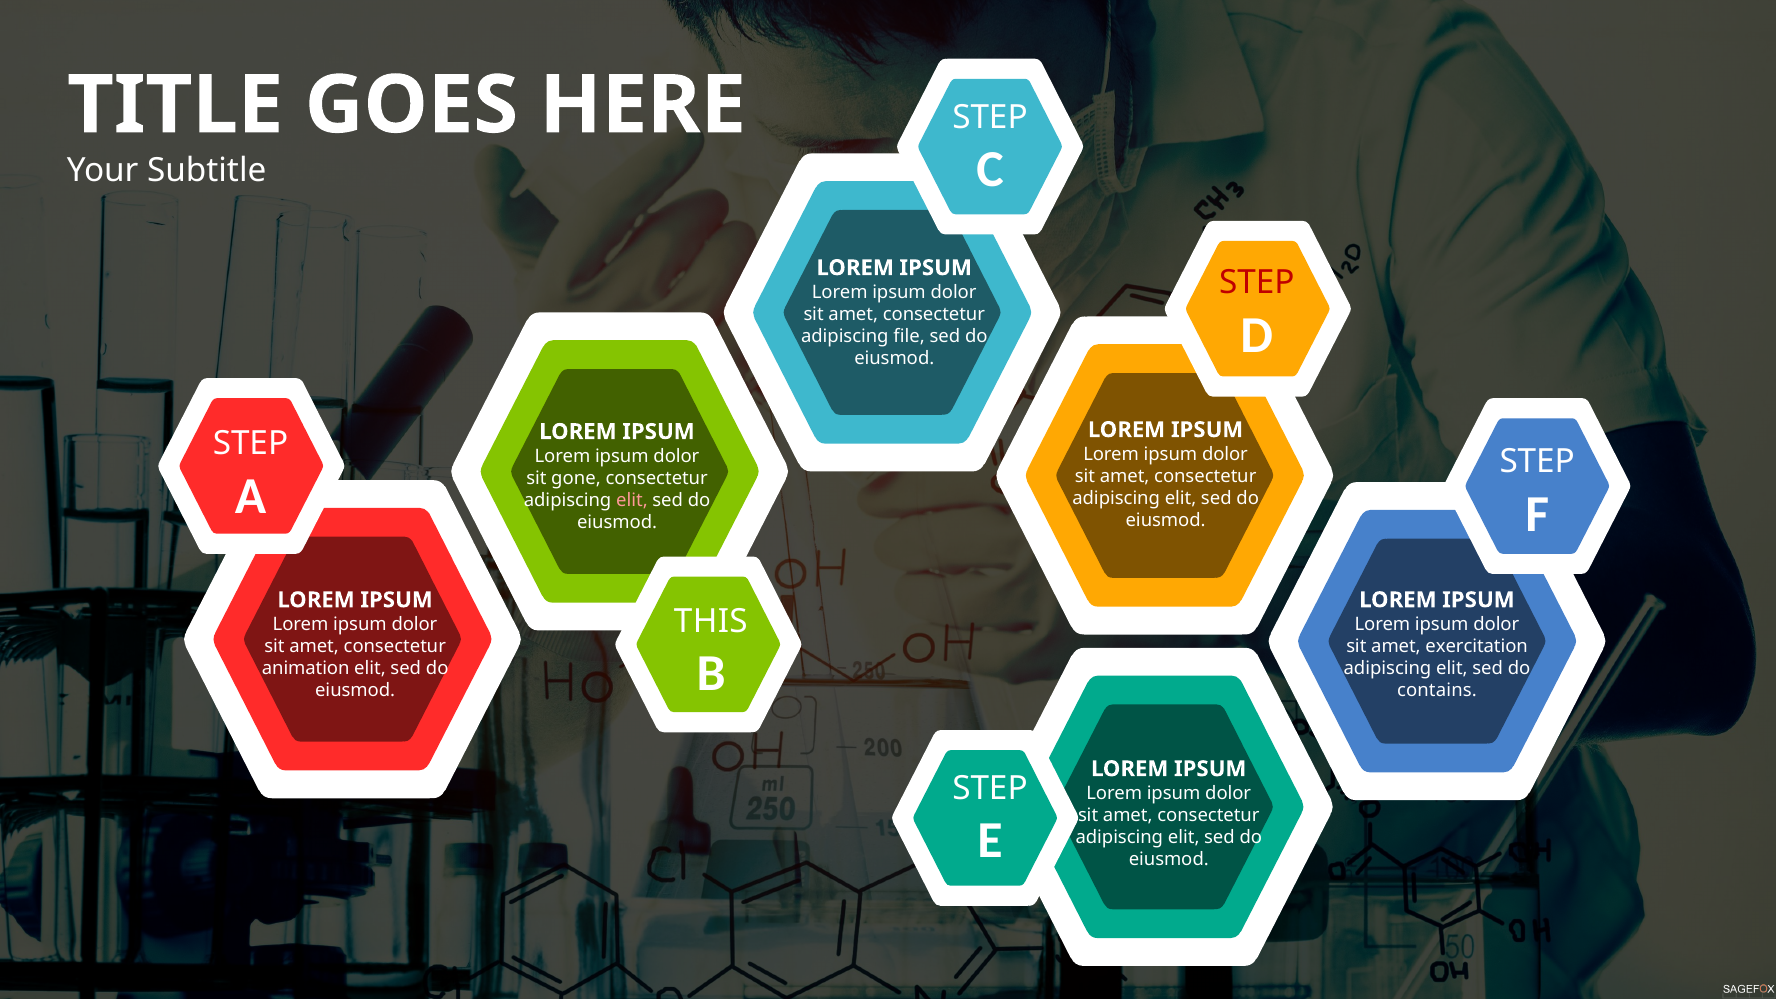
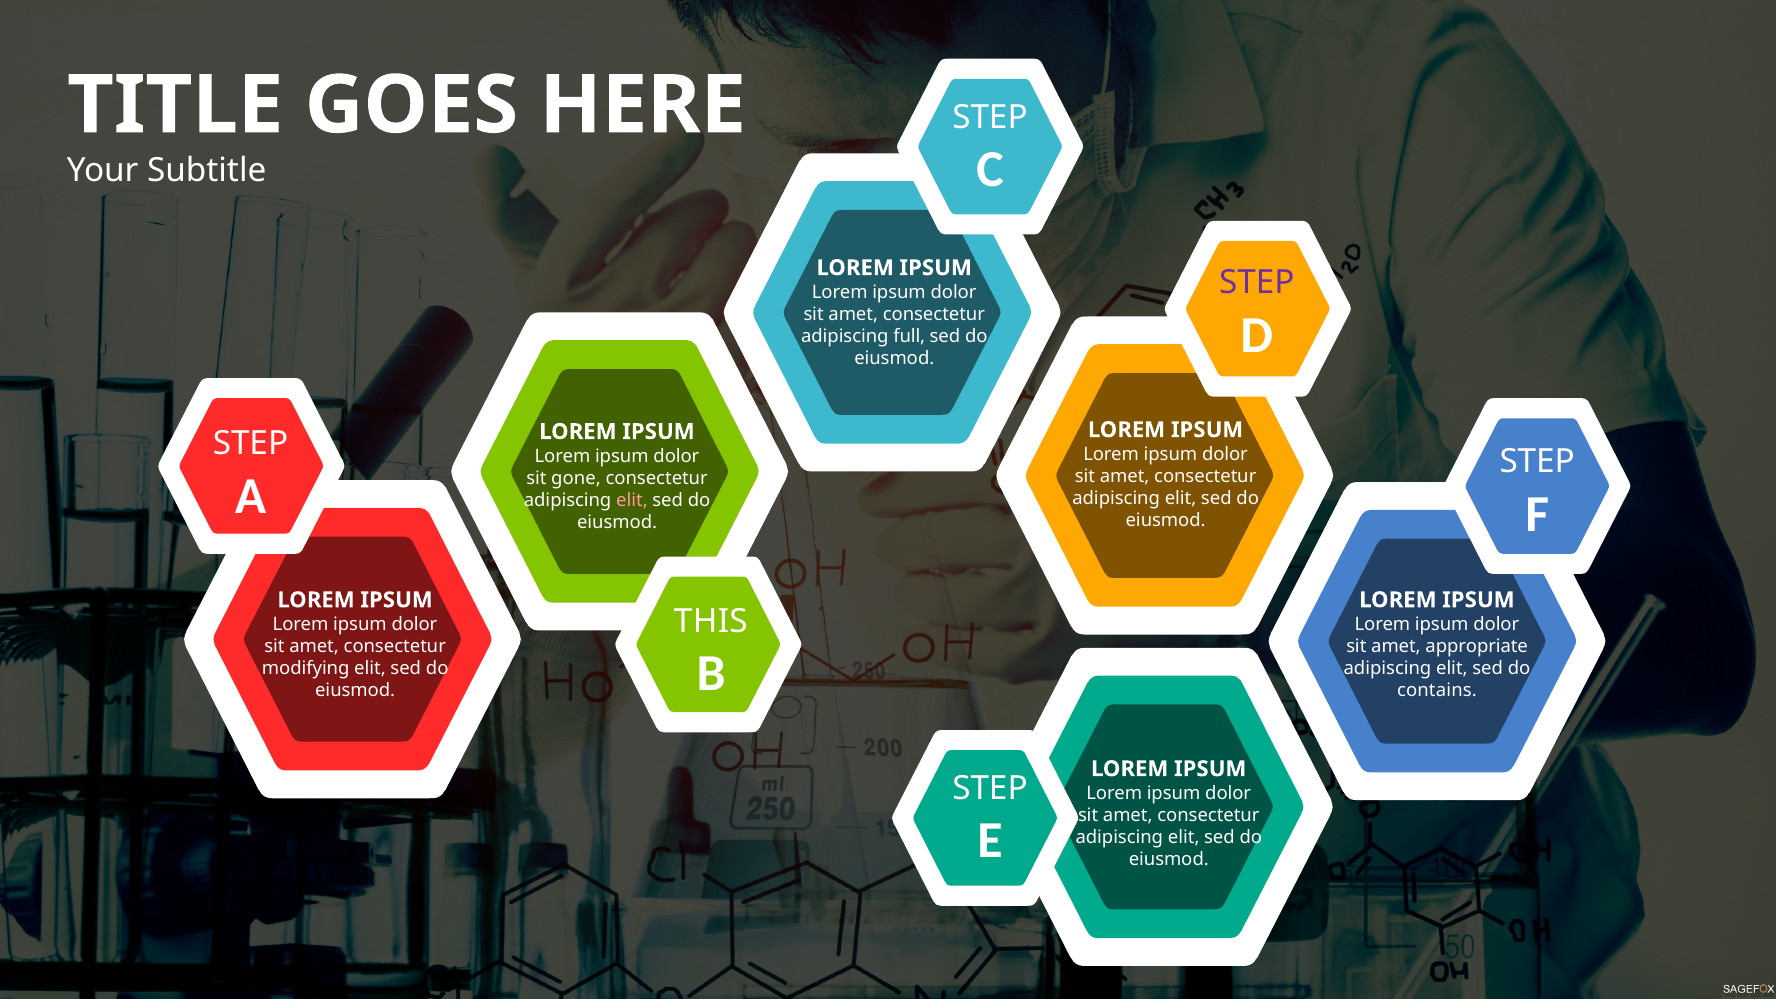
STEP at (1257, 283) colour: red -> purple
file: file -> full
exercitation: exercitation -> appropriate
animation: animation -> modifying
